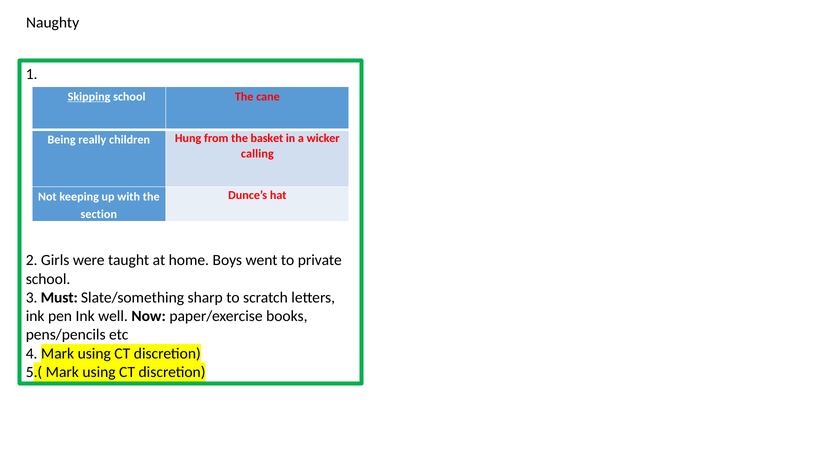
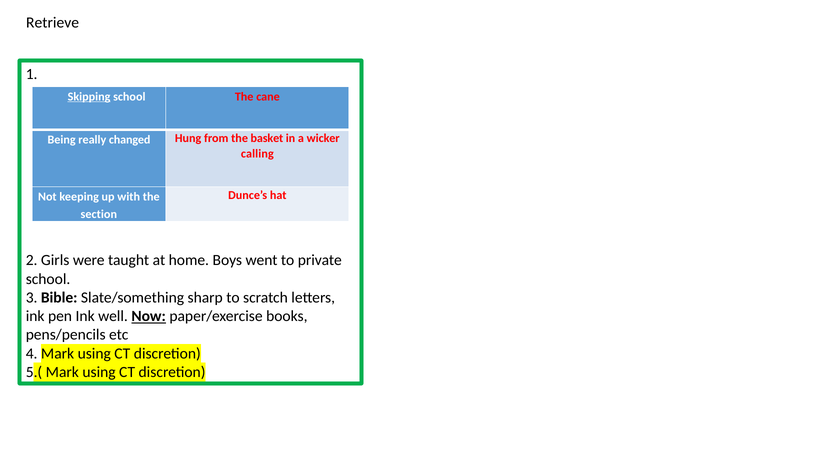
Naughty: Naughty -> Retrieve
children: children -> changed
Must: Must -> Bible
Now underline: none -> present
